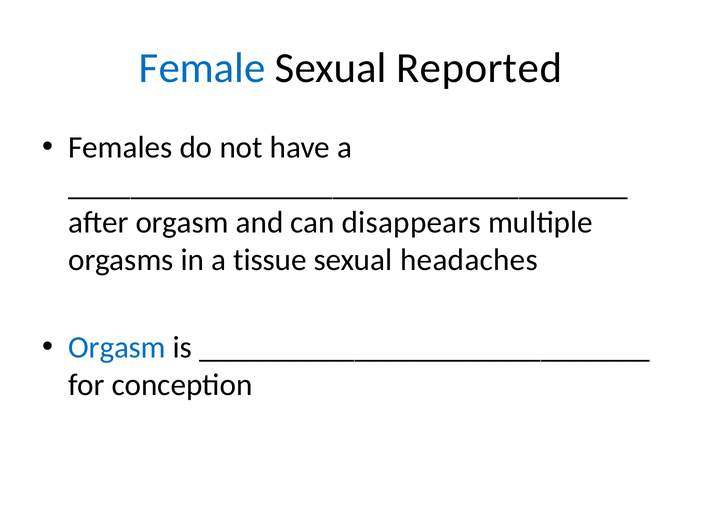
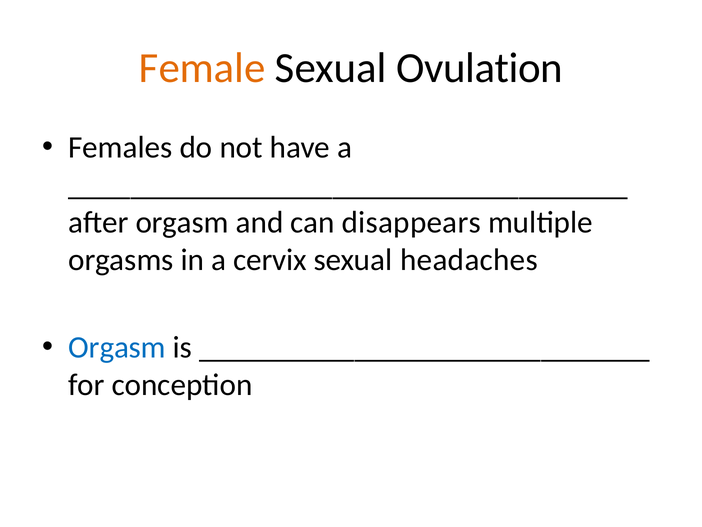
Female colour: blue -> orange
Reported: Reported -> Ovulation
tissue: tissue -> cervix
